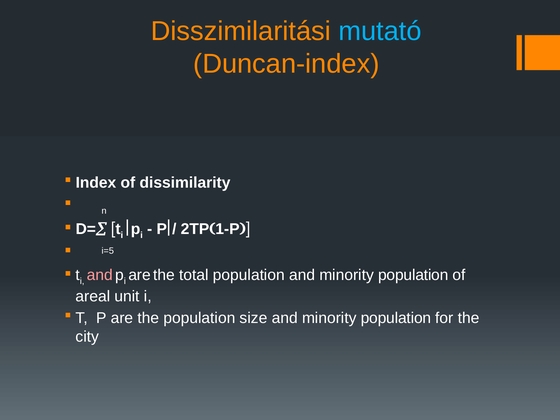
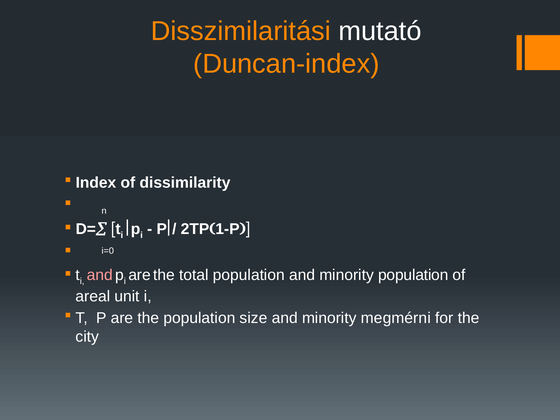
mutató colour: light blue -> white
i=5: i=5 -> i=0
size and minority population: population -> megmérni
